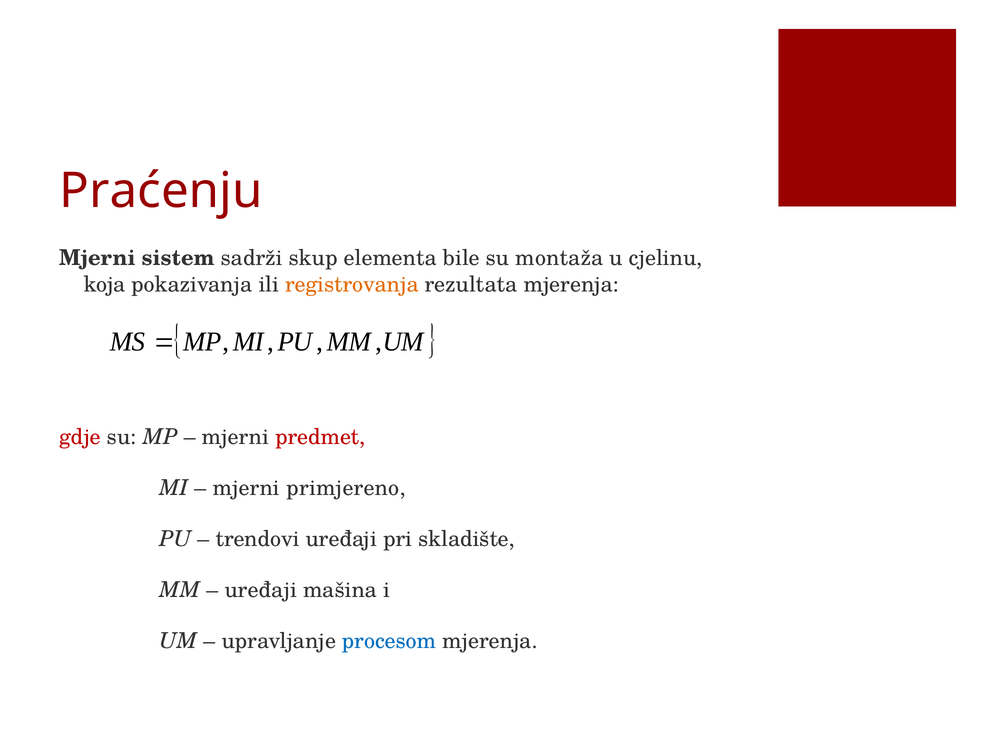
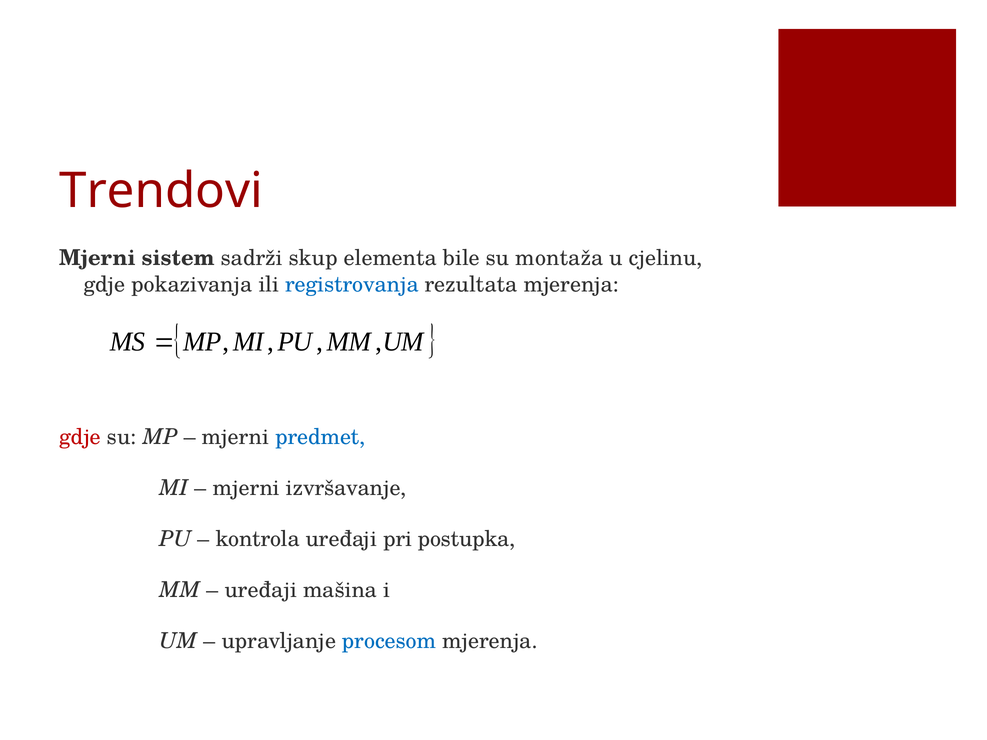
Praćenju: Praćenju -> Trendovi
koja at (105, 284): koja -> gdje
registrovanja colour: orange -> blue
predmet colour: red -> blue
primjereno: primjereno -> izvršavanje
trendovi: trendovi -> kontrola
skladište: skladište -> postupka
